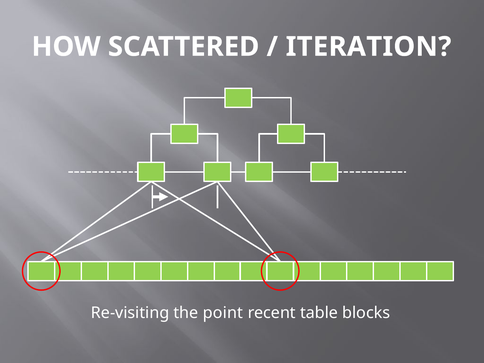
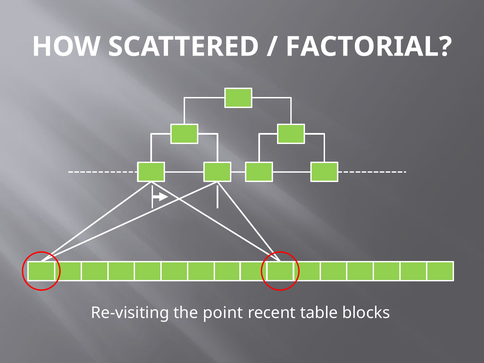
ITERATION: ITERATION -> FACTORIAL
